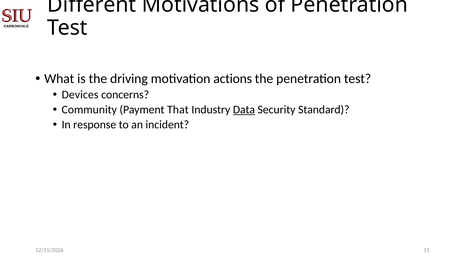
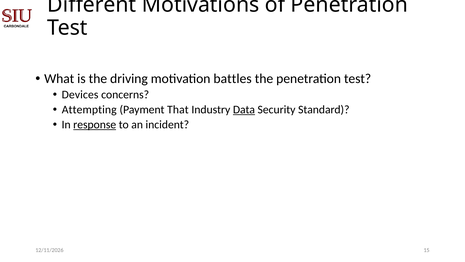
actions: actions -> battles
Community: Community -> Attempting
response underline: none -> present
